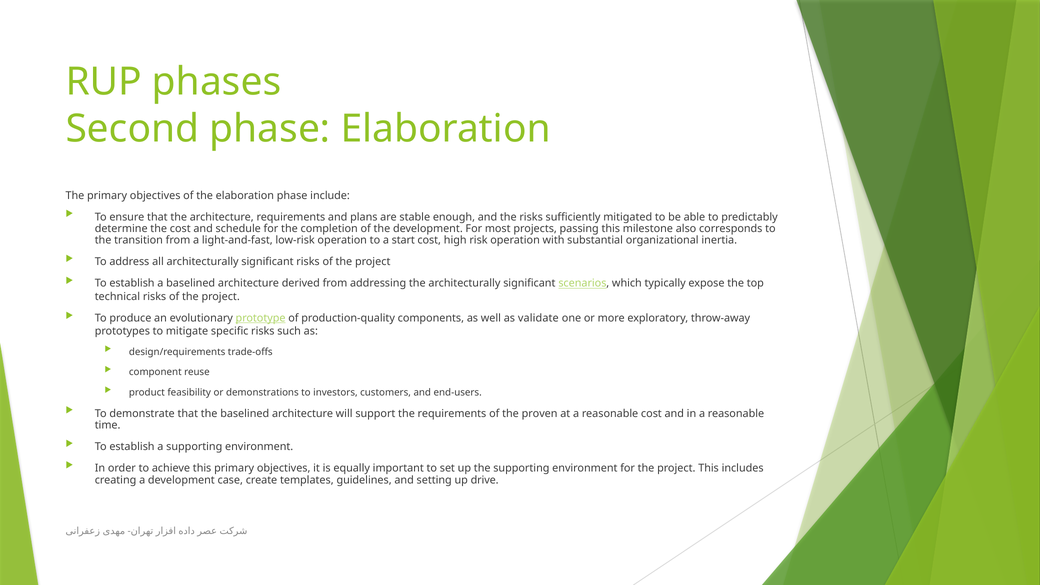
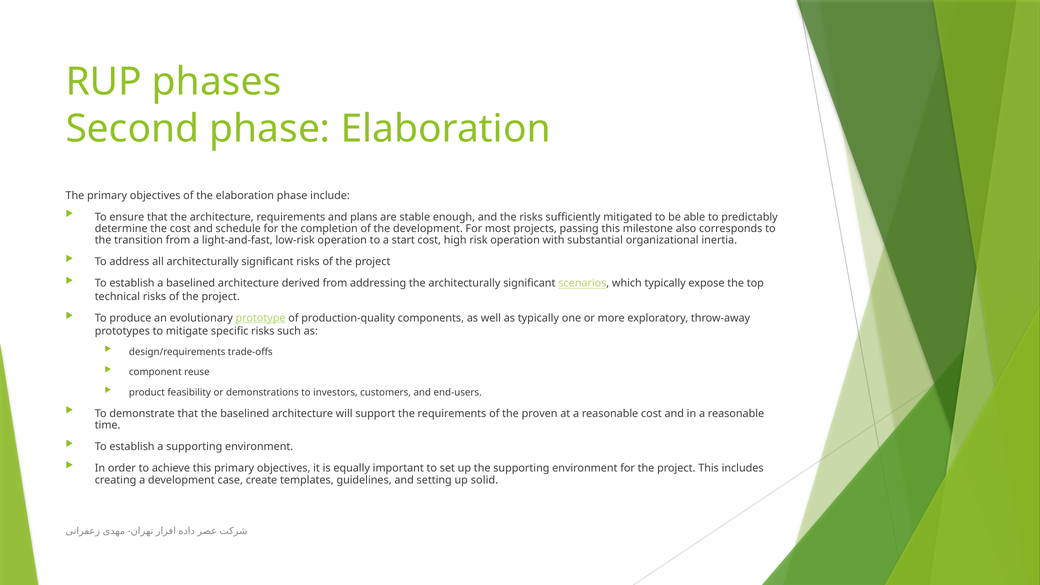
as validate: validate -> typically
drive: drive -> solid
